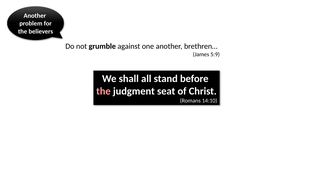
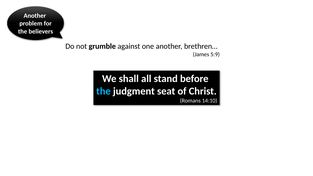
the at (103, 91) colour: pink -> light blue
